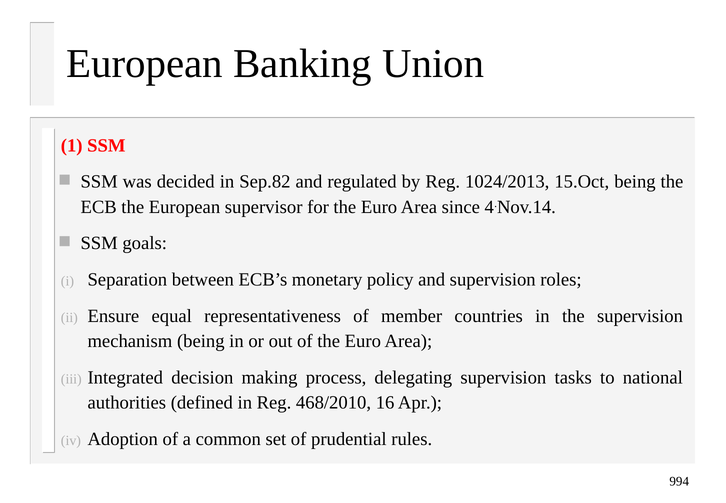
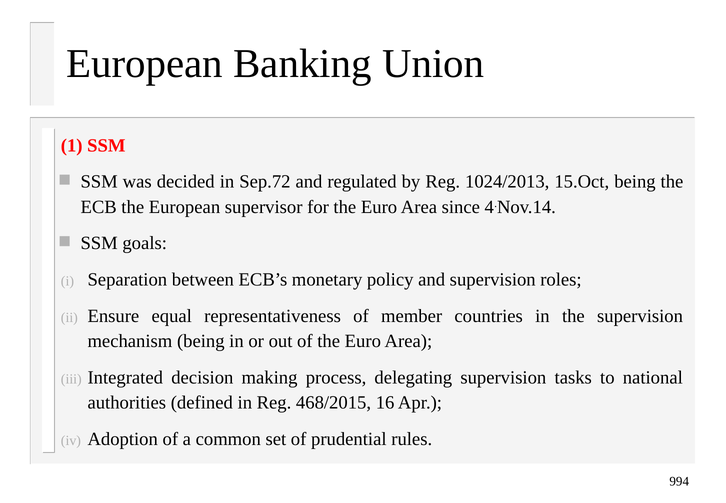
Sep.82: Sep.82 -> Sep.72
468/2010: 468/2010 -> 468/2015
